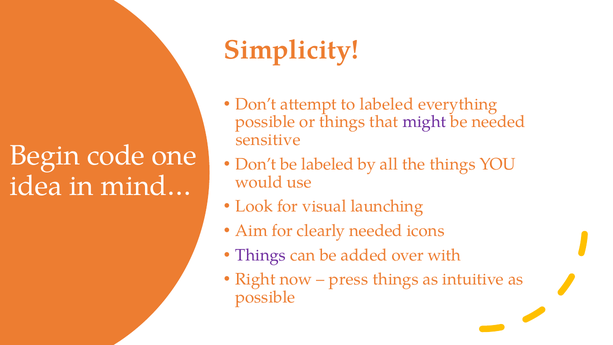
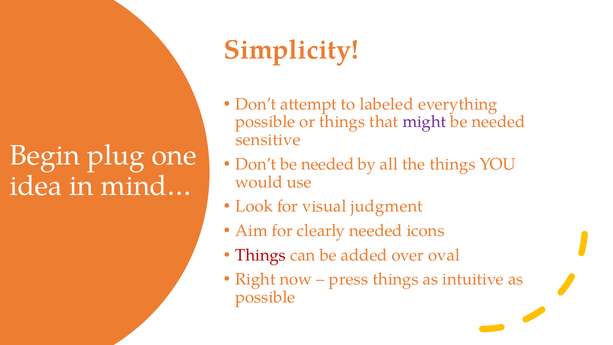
code: code -> plug
Don’t be labeled: labeled -> needed
launching: launching -> judgment
Things at (261, 255) colour: purple -> red
with: with -> oval
